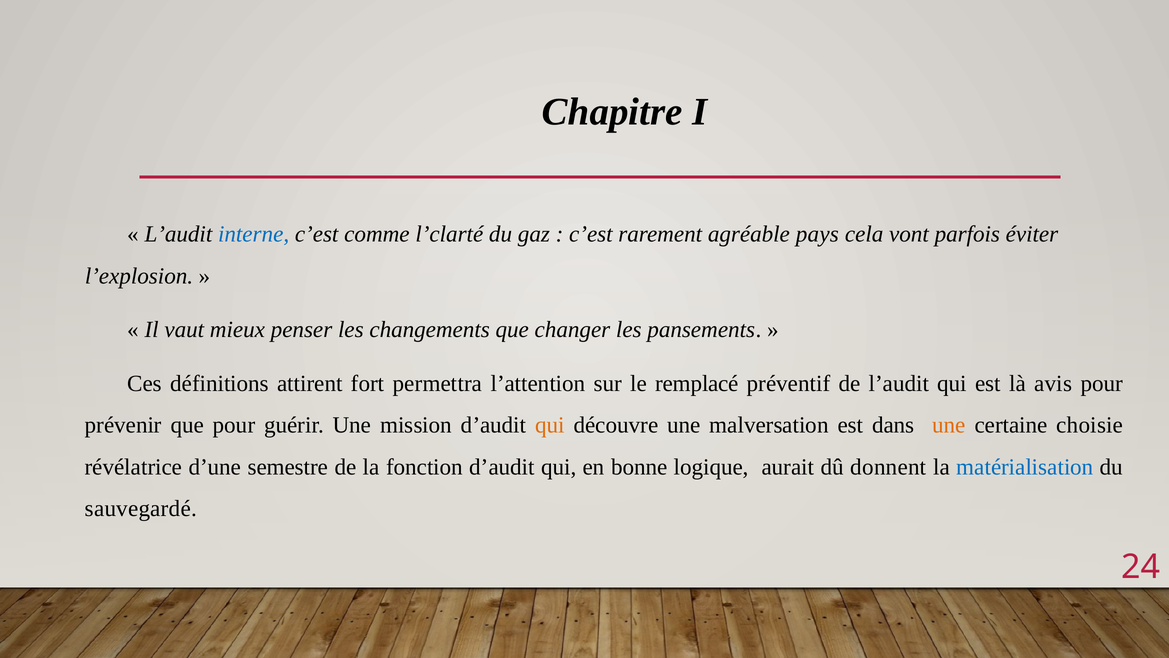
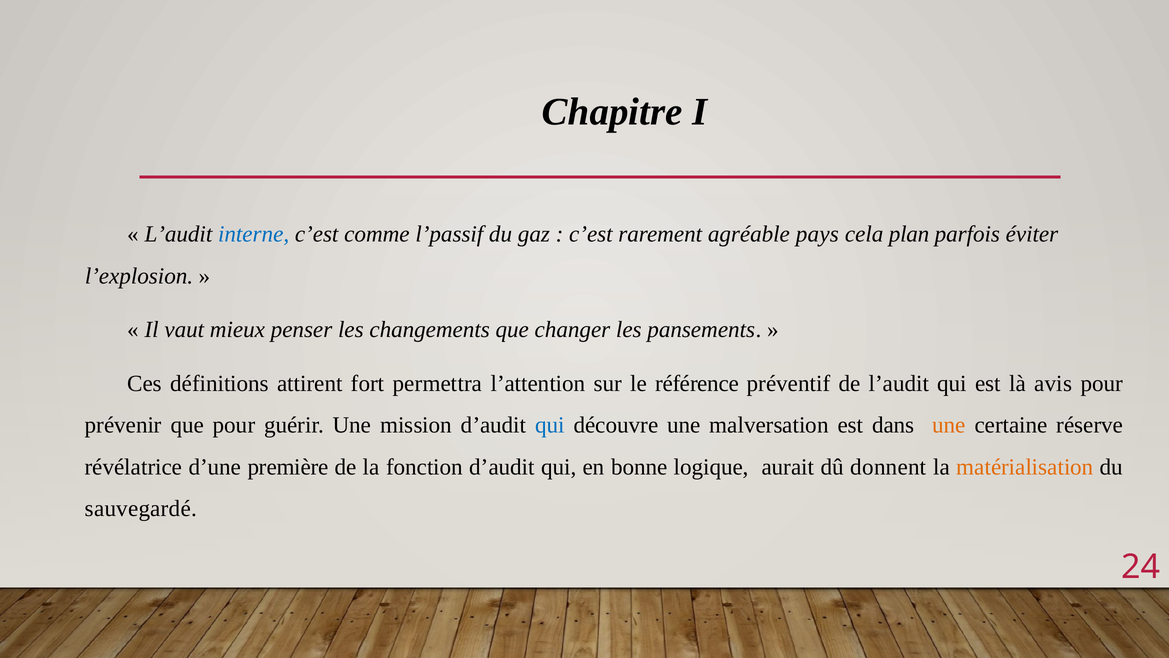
l’clarté: l’clarté -> l’passif
vont: vont -> plan
remplacé: remplacé -> référence
qui at (550, 425) colour: orange -> blue
choisie: choisie -> réserve
semestre: semestre -> première
matérialisation colour: blue -> orange
